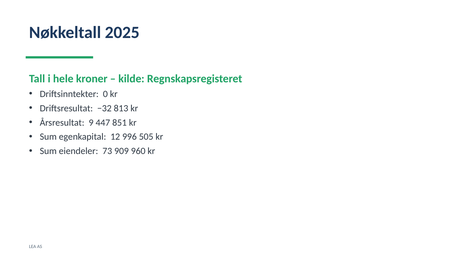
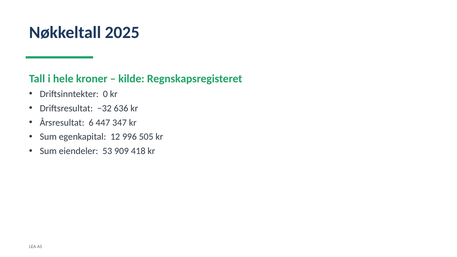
813: 813 -> 636
9: 9 -> 6
851: 851 -> 347
73: 73 -> 53
960: 960 -> 418
